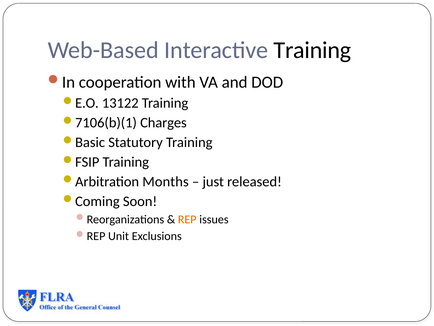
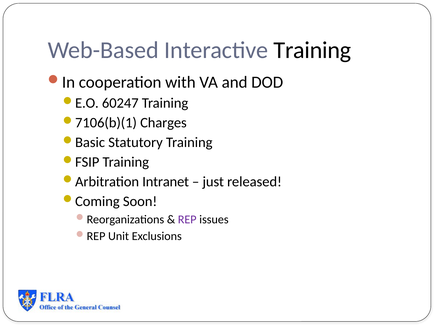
13122: 13122 -> 60247
Months: Months -> Intranet
REP colour: orange -> purple
